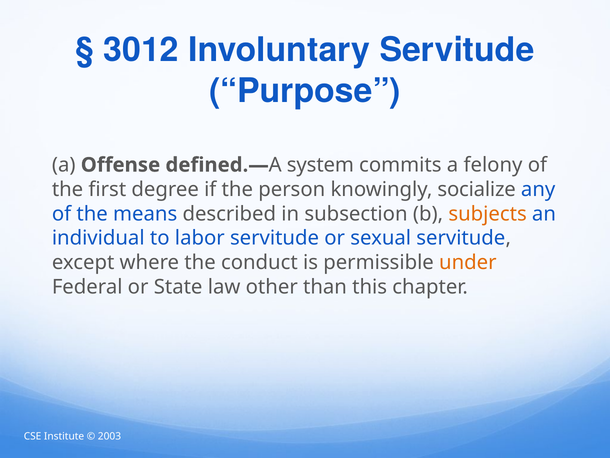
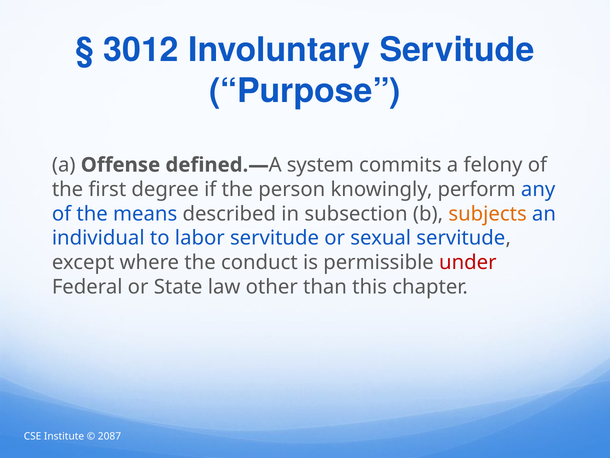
socialize: socialize -> perform
under colour: orange -> red
2003: 2003 -> 2087
